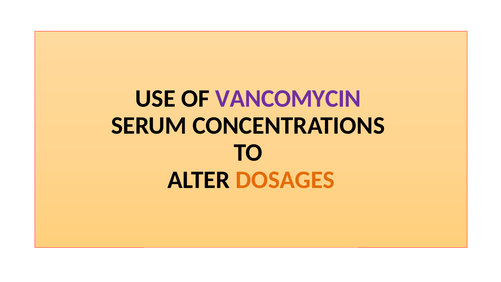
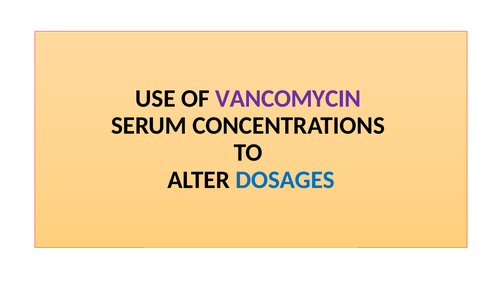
DOSAGES colour: orange -> blue
